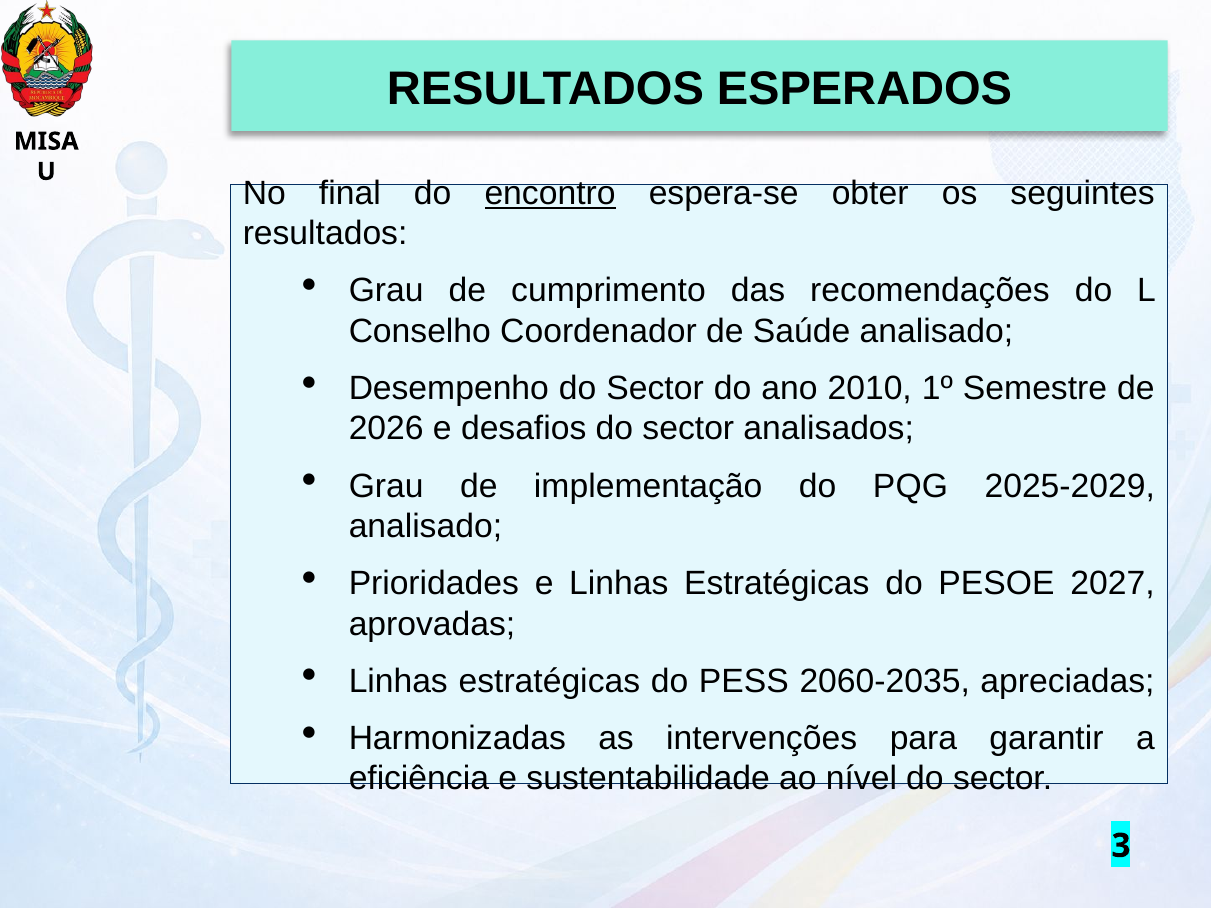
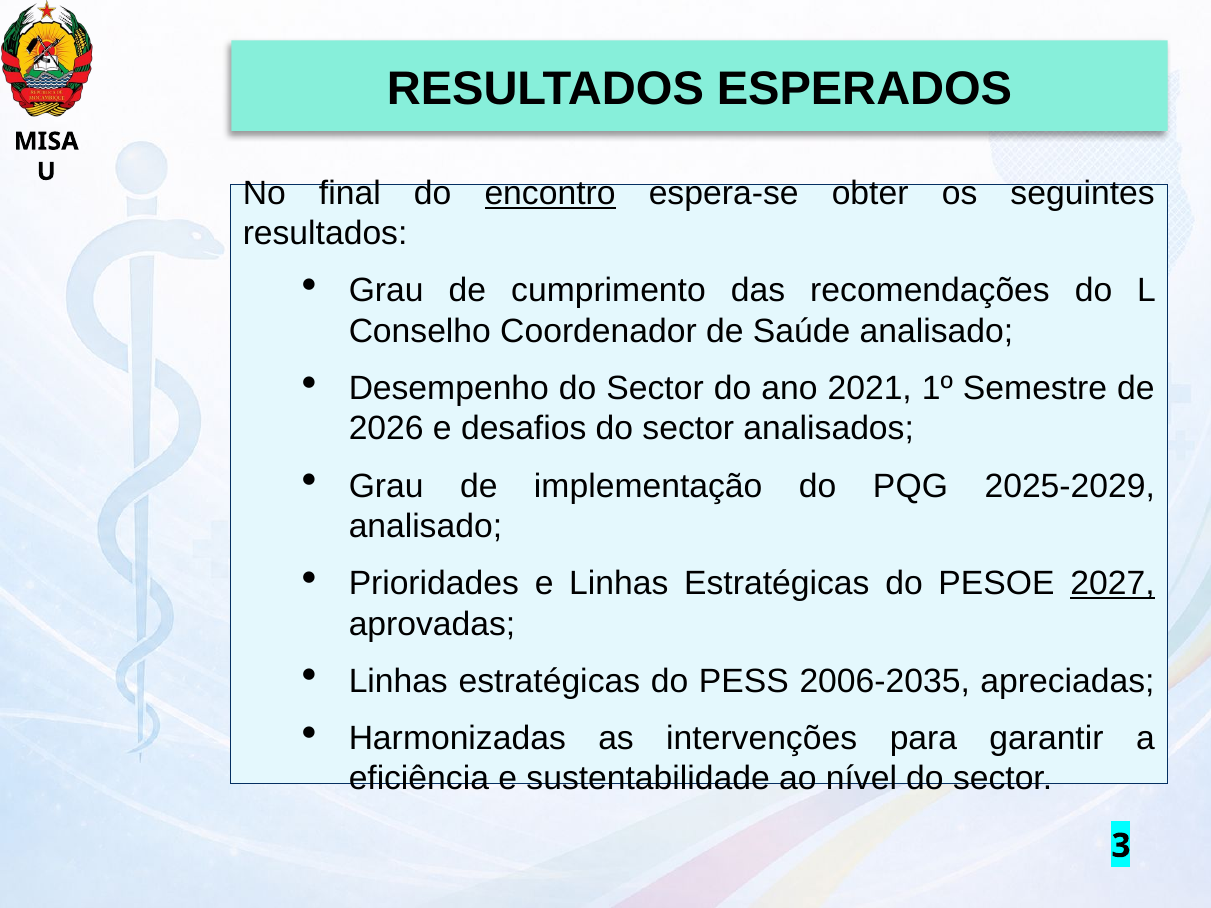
2010: 2010 -> 2021
2027 underline: none -> present
2060-2035: 2060-2035 -> 2006-2035
